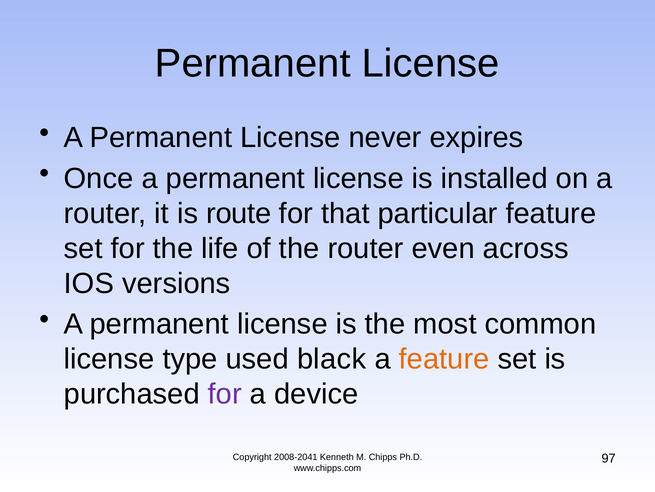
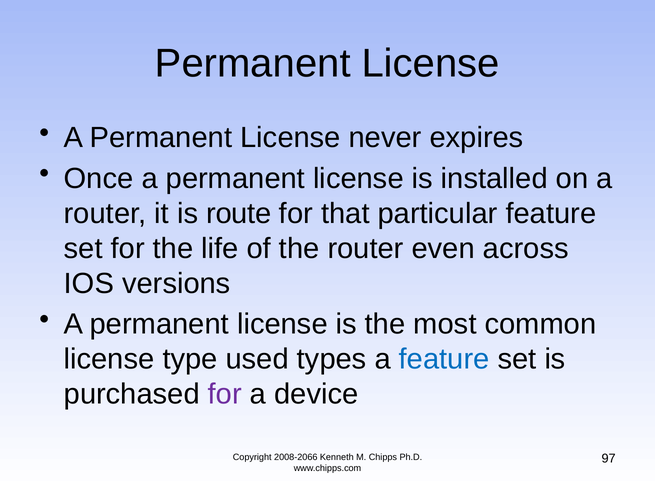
black: black -> types
feature at (444, 359) colour: orange -> blue
2008-2041: 2008-2041 -> 2008-2066
